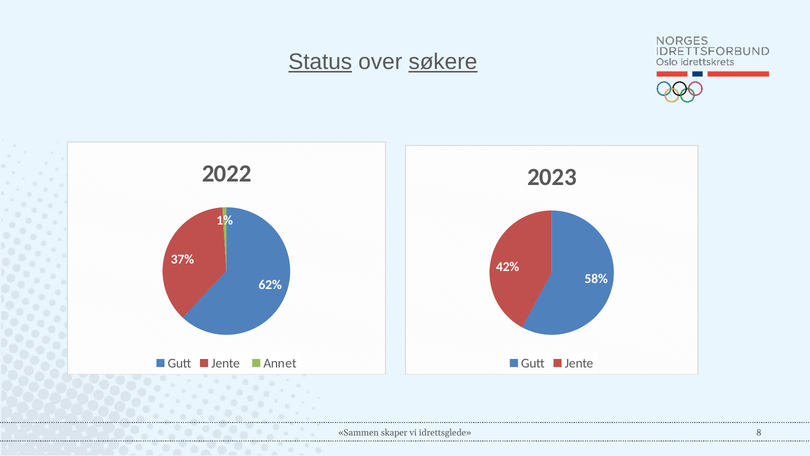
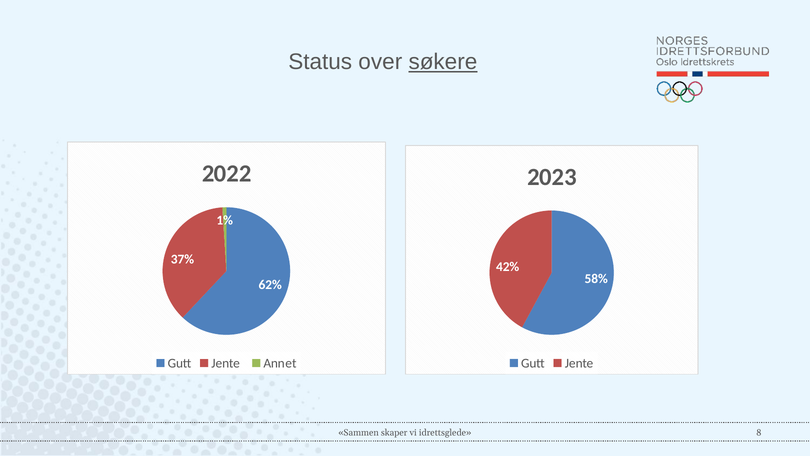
Status underline: present -> none
